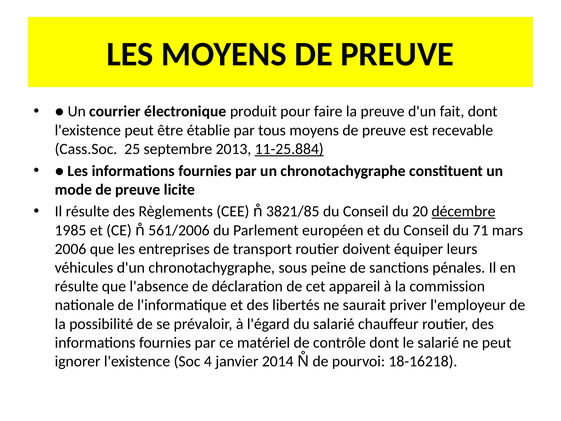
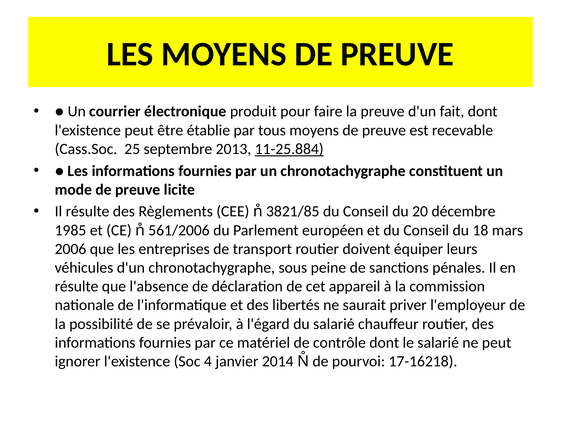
décembre underline: present -> none
71: 71 -> 18
18-16218: 18-16218 -> 17-16218
